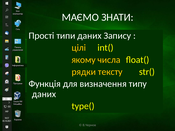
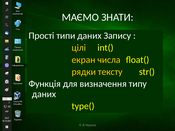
якому: якому -> екран
